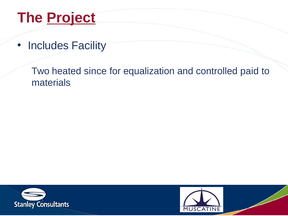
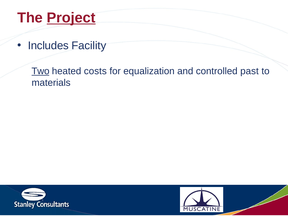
Two underline: none -> present
since: since -> costs
paid: paid -> past
